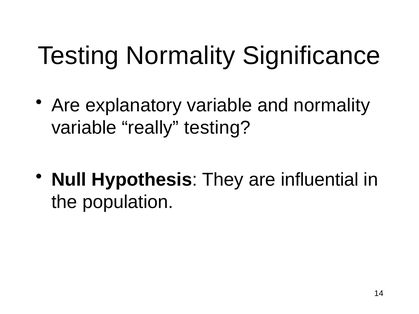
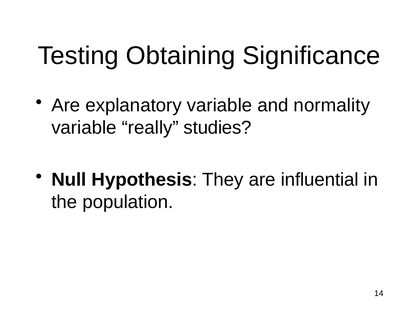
Testing Normality: Normality -> Obtaining
really testing: testing -> studies
